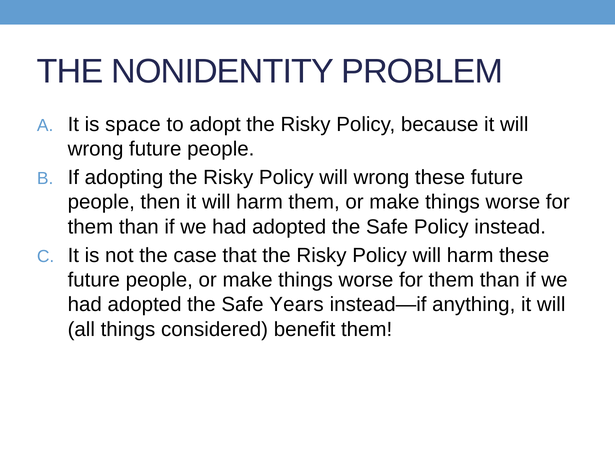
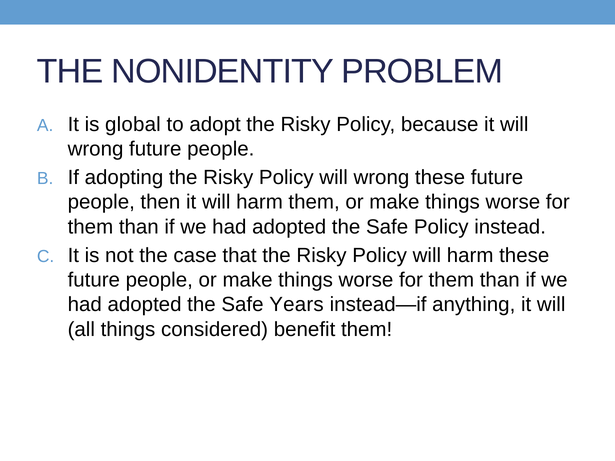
space: space -> global
